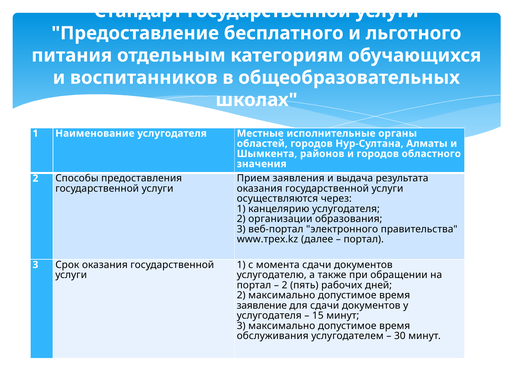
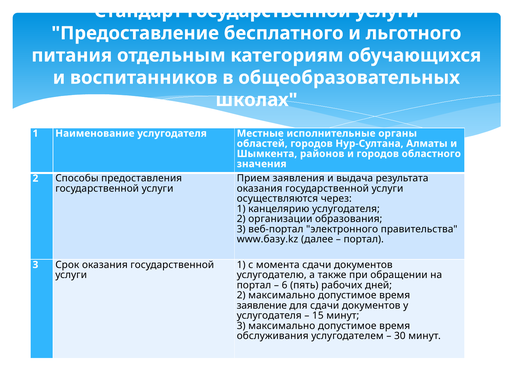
www.трех.kz: www.трех.kz -> www.базу.kz
2 at (285, 285): 2 -> 6
